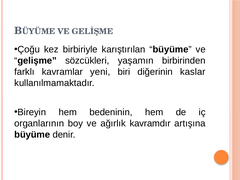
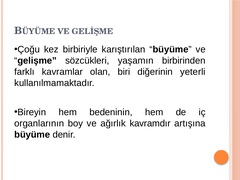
yeni: yeni -> olan
kaslar: kaslar -> yeterli
